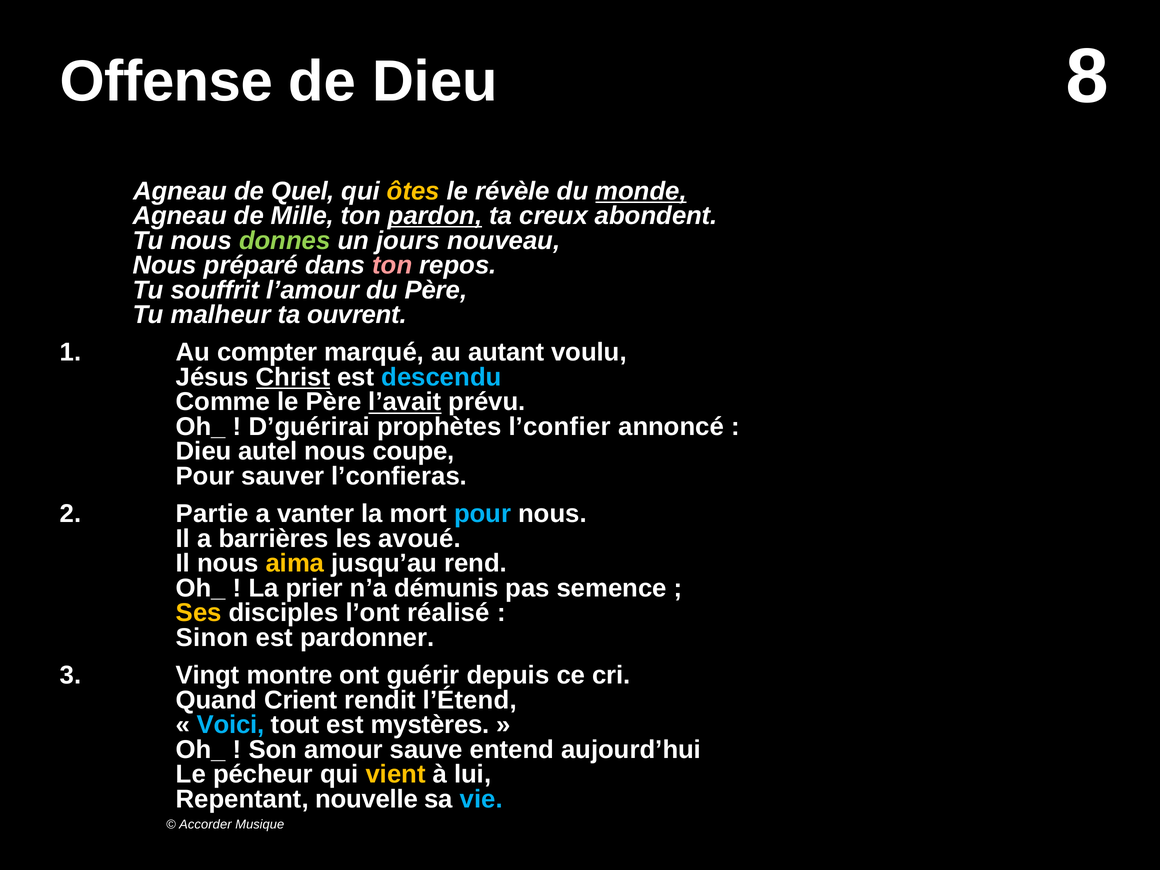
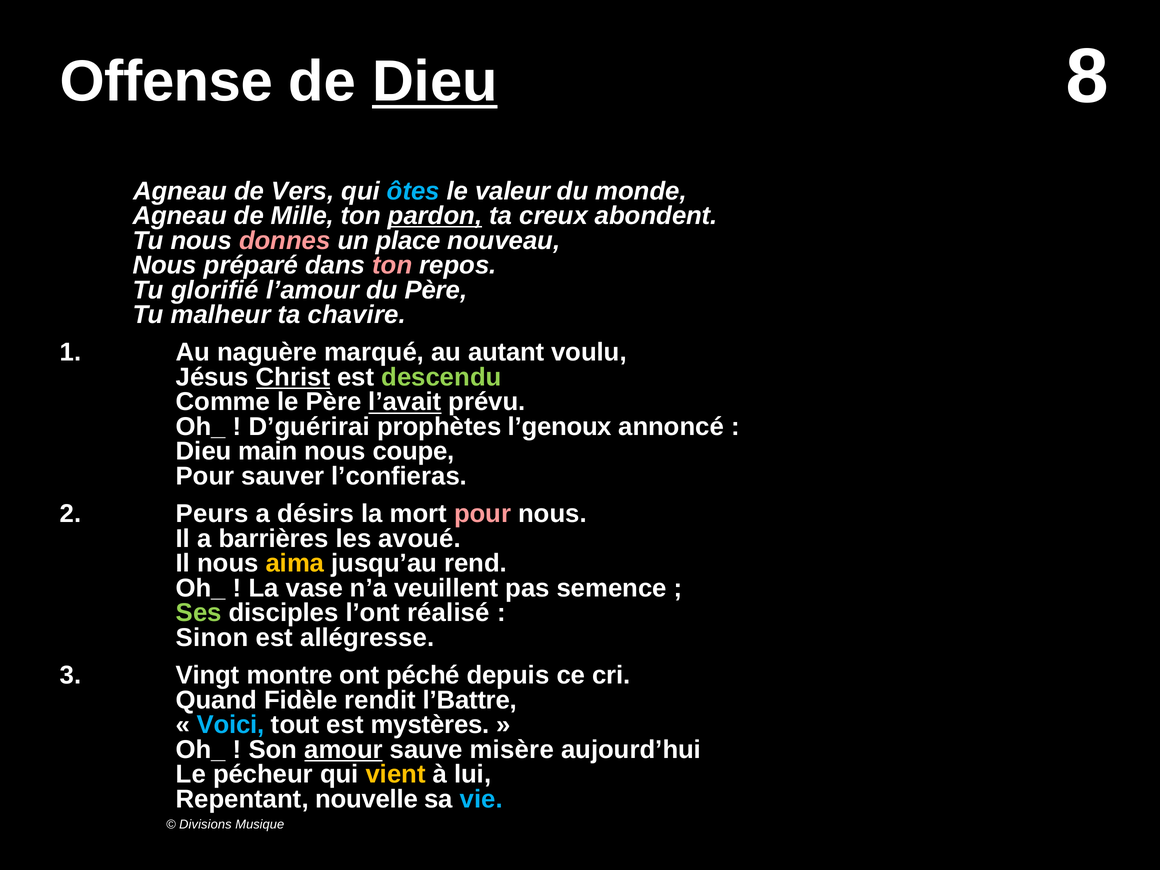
Dieu at (435, 82) underline: none -> present
Quel: Quel -> Vers
ôtes colour: yellow -> light blue
révèle: révèle -> valeur
monde underline: present -> none
donnes colour: light green -> pink
jours: jours -> place
souffrit: souffrit -> glorifié
ouvrent: ouvrent -> chavire
compter: compter -> naguère
descendu colour: light blue -> light green
l’confier: l’confier -> l’genoux
autel: autel -> main
Partie: Partie -> Peurs
vanter: vanter -> désirs
pour at (483, 514) colour: light blue -> pink
prier: prier -> vase
démunis: démunis -> veuillent
Ses colour: yellow -> light green
pardonner: pardonner -> allégresse
guérir: guérir -> péché
Crient: Crient -> Fidèle
l’Étend: l’Étend -> l’Battre
amour underline: none -> present
entend: entend -> misère
Accorder: Accorder -> Divisions
